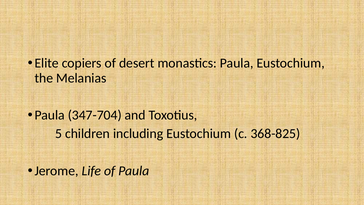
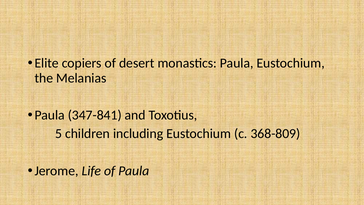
347-704: 347-704 -> 347-841
368-825: 368-825 -> 368-809
